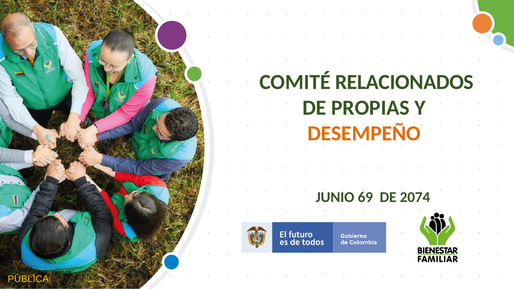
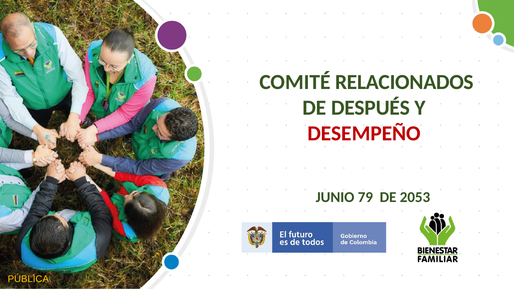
PROPIAS: PROPIAS -> DESPUÉS
DESEMPEÑO colour: orange -> red
69: 69 -> 79
2074: 2074 -> 2053
